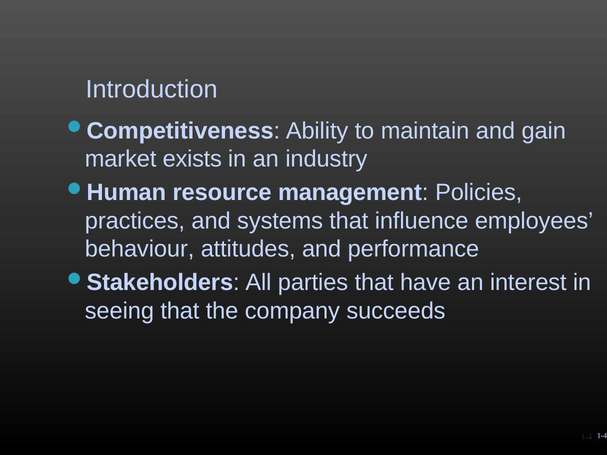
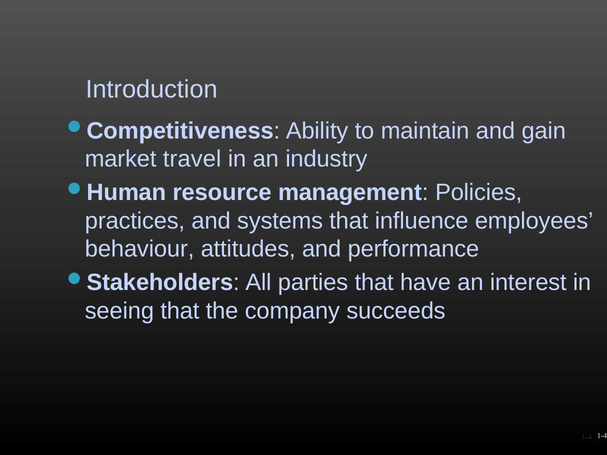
exists: exists -> travel
